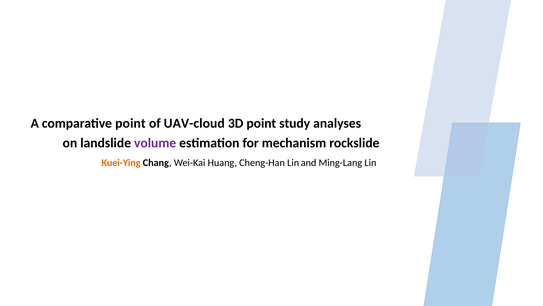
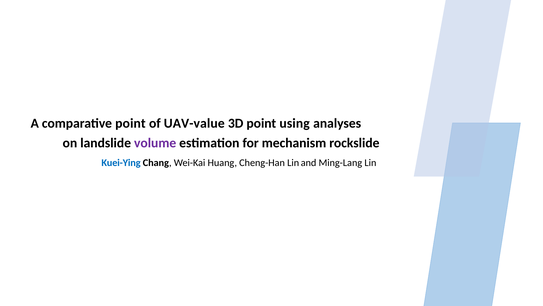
UAV-cloud: UAV-cloud -> UAV-value
study: study -> using
Kuei-Ying colour: orange -> blue
